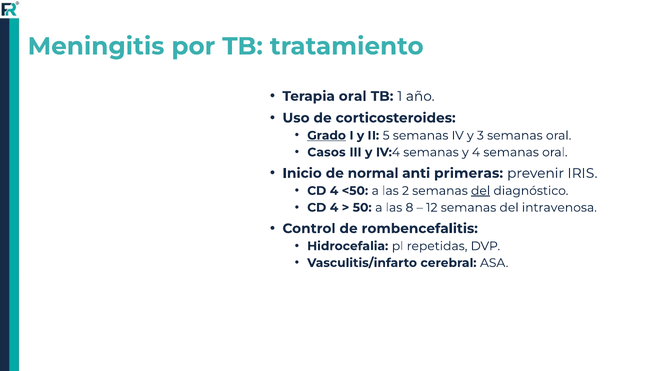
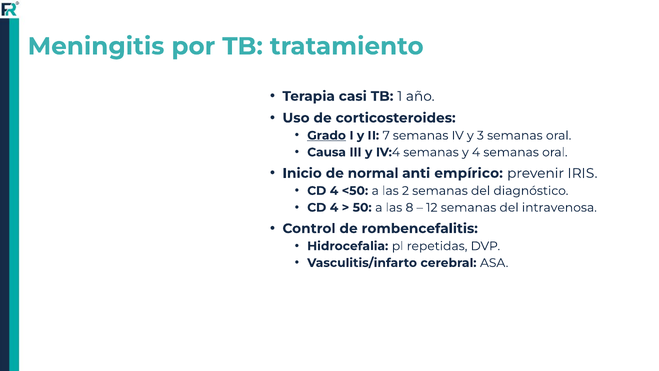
Terapia oral: oral -> casi
5: 5 -> 7
Casos: Casos -> Causa
primeras: primeras -> empírico
del at (481, 191) underline: present -> none
